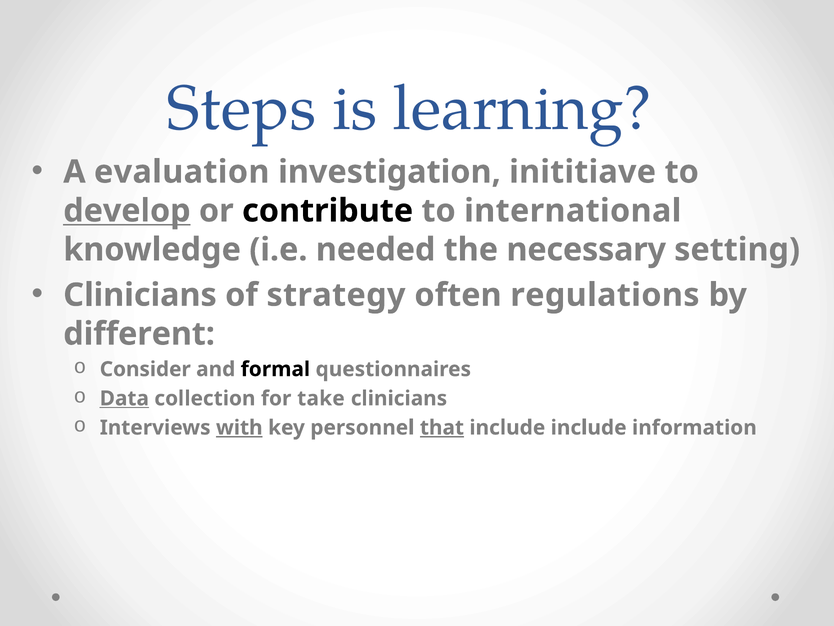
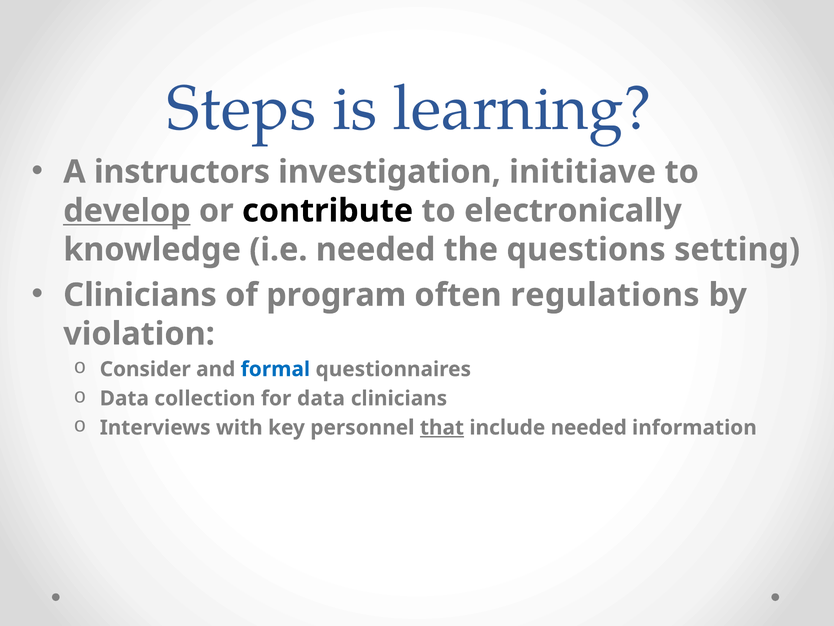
evaluation: evaluation -> instructors
international: international -> electronically
necessary: necessary -> questions
strategy: strategy -> program
different: different -> violation
formal colour: black -> blue
Data at (124, 398) underline: present -> none
for take: take -> data
with underline: present -> none
include include: include -> needed
